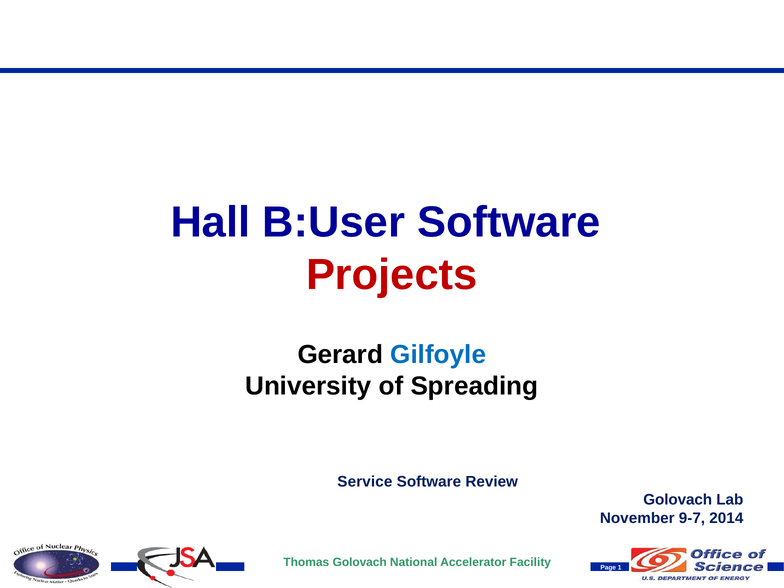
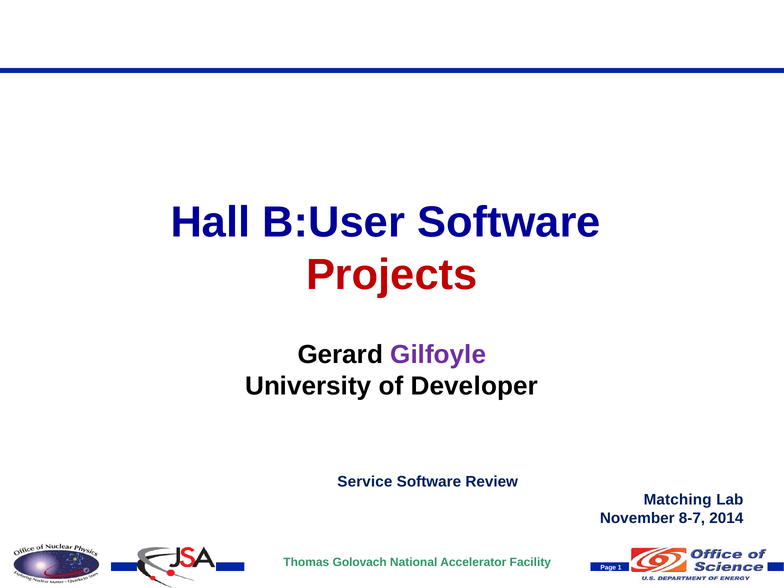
Gilfoyle colour: blue -> purple
Spreading: Spreading -> Developer
Golovach at (678, 500): Golovach -> Matching
9-7: 9-7 -> 8-7
